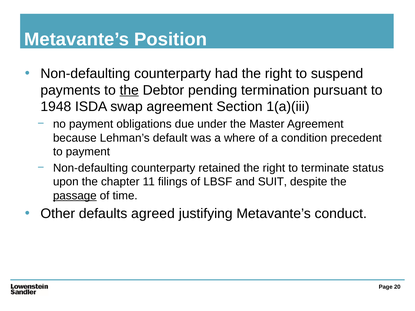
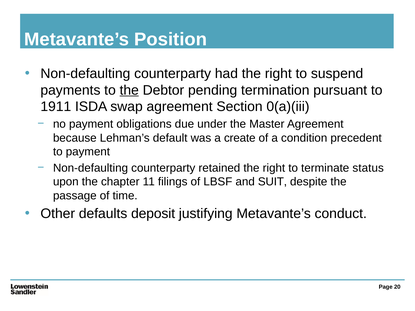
1948: 1948 -> 1911
1(a)(iii: 1(a)(iii -> 0(a)(iii
where: where -> create
passage underline: present -> none
agreed: agreed -> deposit
